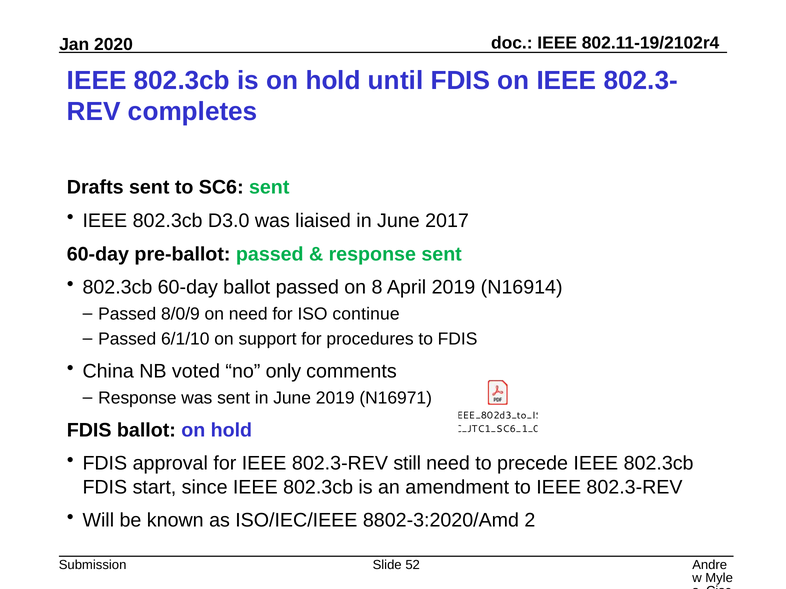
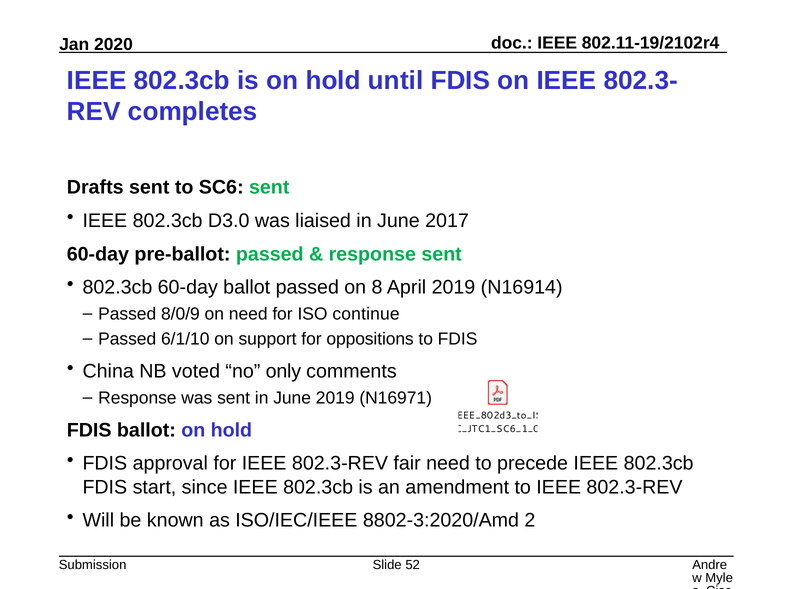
procedures: procedures -> oppositions
still: still -> fair
